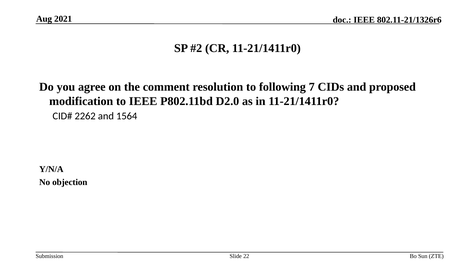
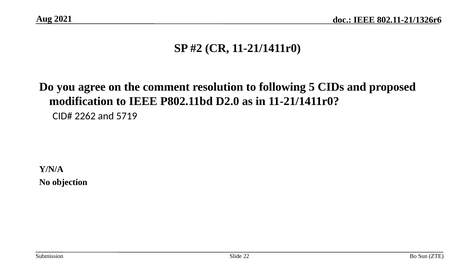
7: 7 -> 5
1564: 1564 -> 5719
